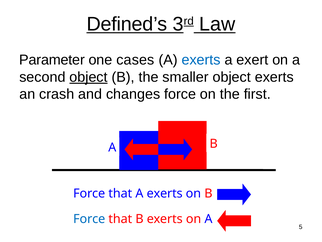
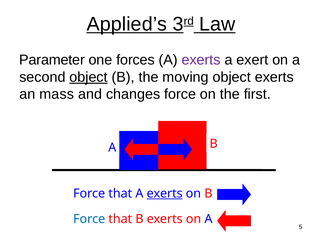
Defined’s: Defined’s -> Applied’s
cases: cases -> forces
exerts at (201, 60) colour: blue -> purple
smaller: smaller -> moving
crash: crash -> mass
exerts at (165, 193) underline: none -> present
